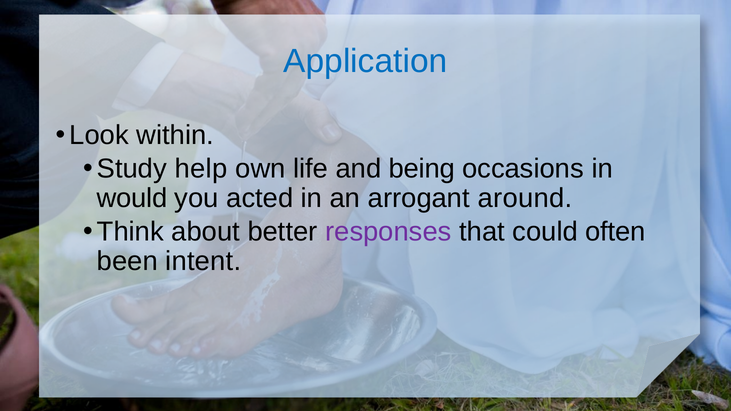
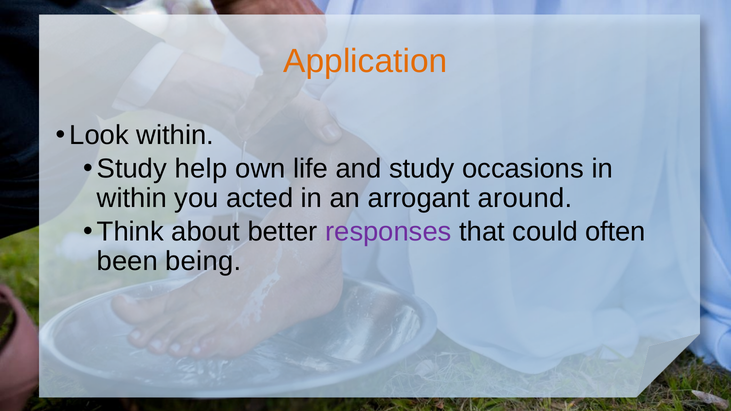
Application colour: blue -> orange
and being: being -> study
would at (132, 198): would -> within
intent: intent -> being
